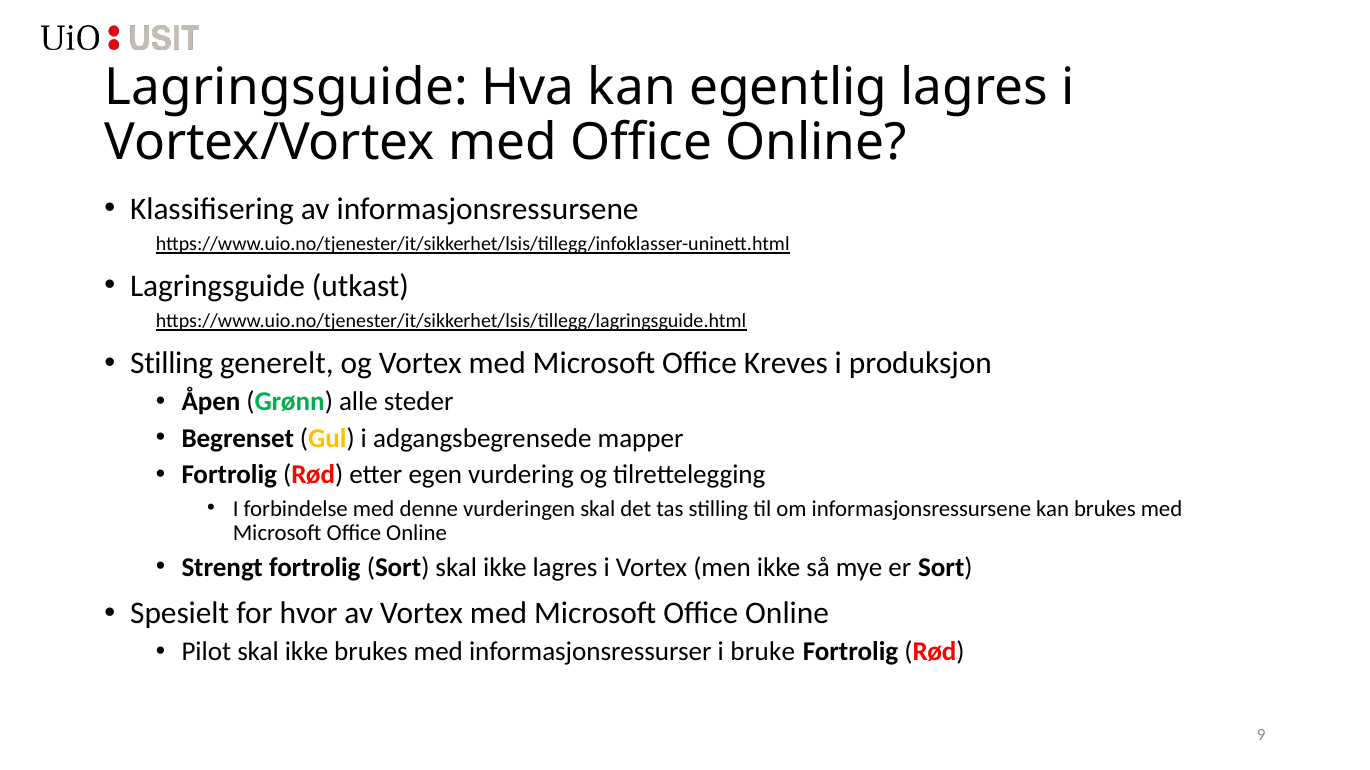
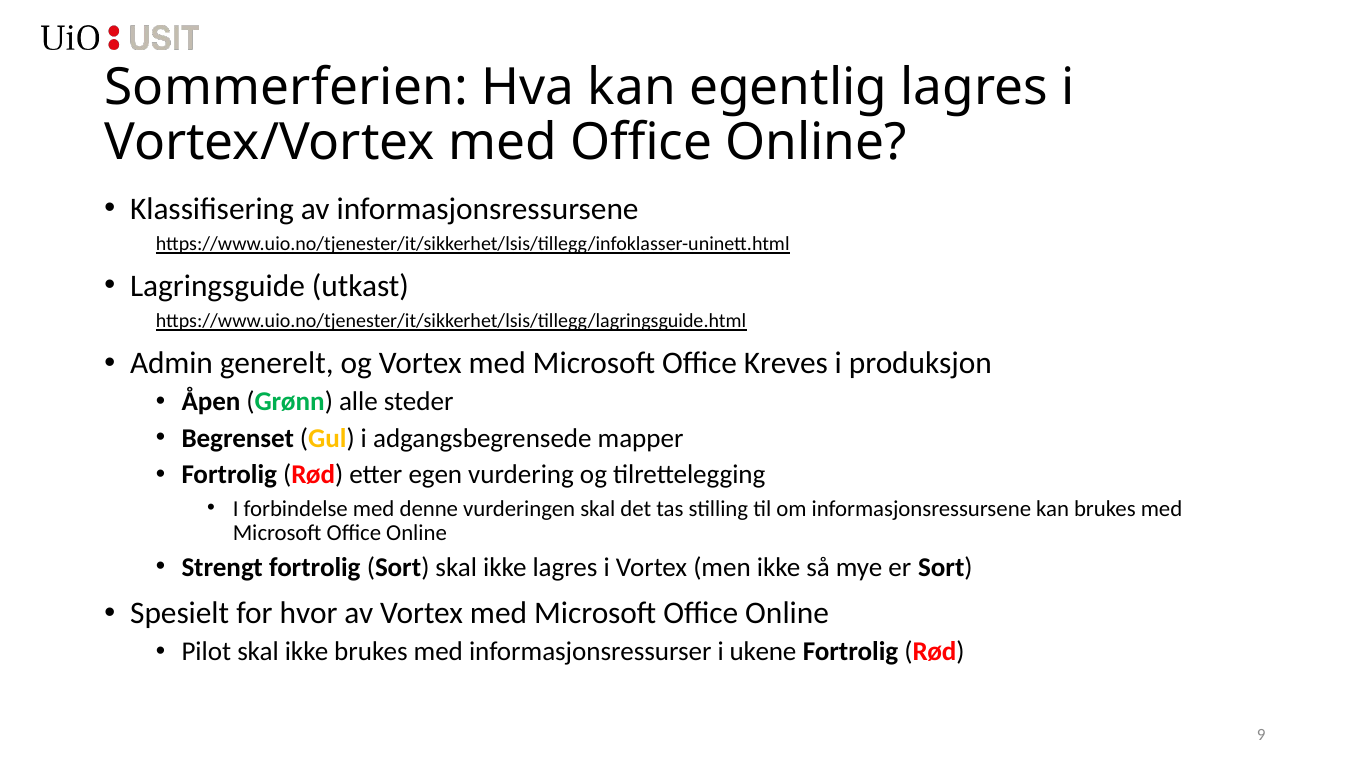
Lagringsguide at (286, 87): Lagringsguide -> Sommerferien
Stilling at (172, 363): Stilling -> Admin
bruke: bruke -> ukene
